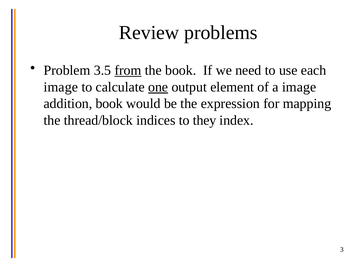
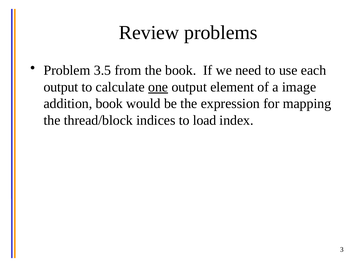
from underline: present -> none
image at (61, 87): image -> output
they: they -> load
